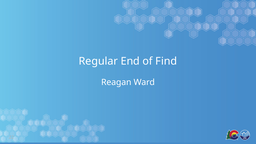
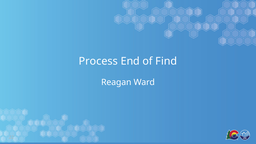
Regular: Regular -> Process
